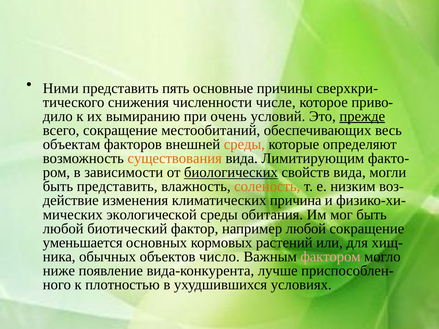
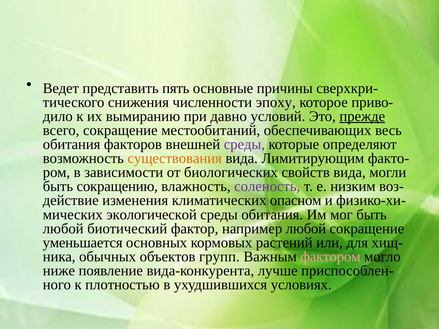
Ними: Ними -> Ведет
числе: числе -> эпоху
очень: очень -> давно
объектам at (72, 144): объектам -> обитания
среды at (244, 144) colour: orange -> purple
биологических underline: present -> none
быть представить: представить -> сокращению
соленость colour: orange -> purple
причина: причина -> опасном
число: число -> групп
